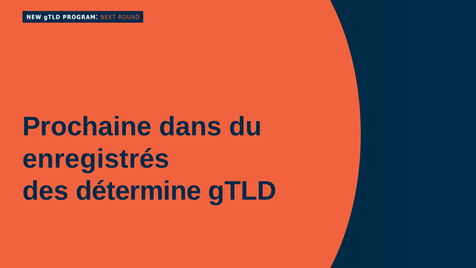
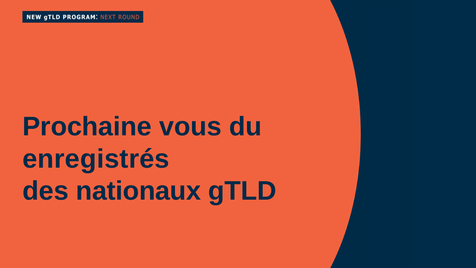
dans: dans -> vous
détermine: détermine -> nationaux
